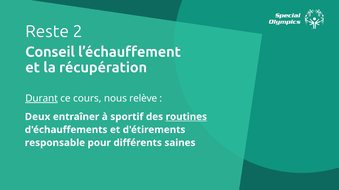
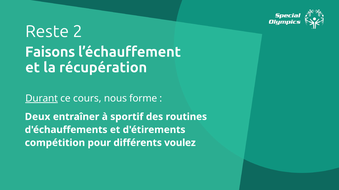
Conseil: Conseil -> Faisons
relève: relève -> forme
routines underline: present -> none
responsable: responsable -> compétition
saines: saines -> voulez
